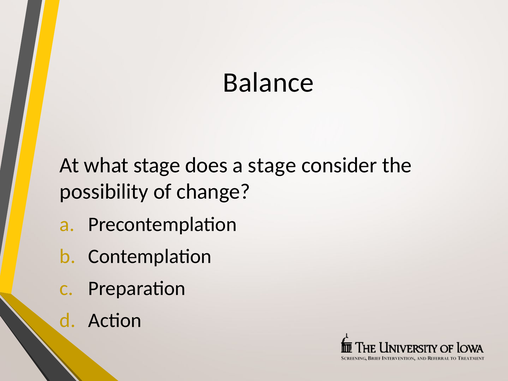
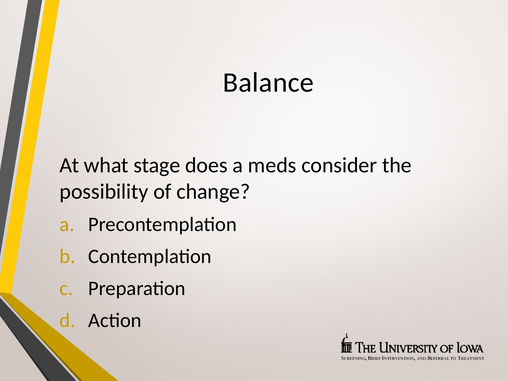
a stage: stage -> meds
